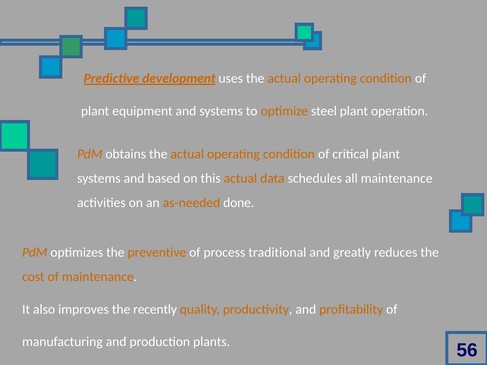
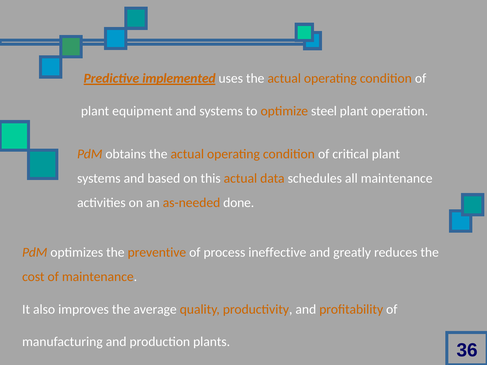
development: development -> implemented
traditional: traditional -> ineffective
recently: recently -> average
56: 56 -> 36
